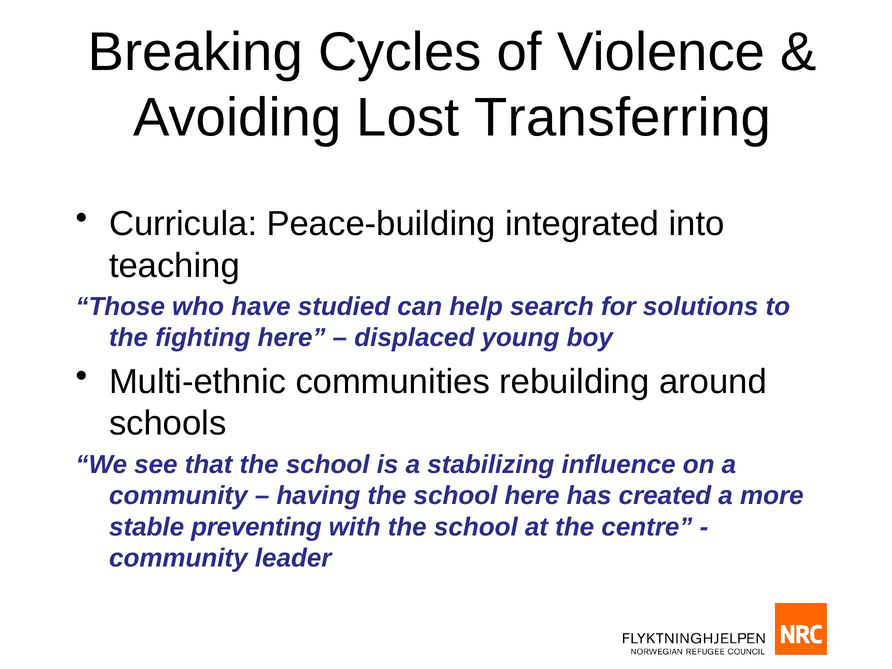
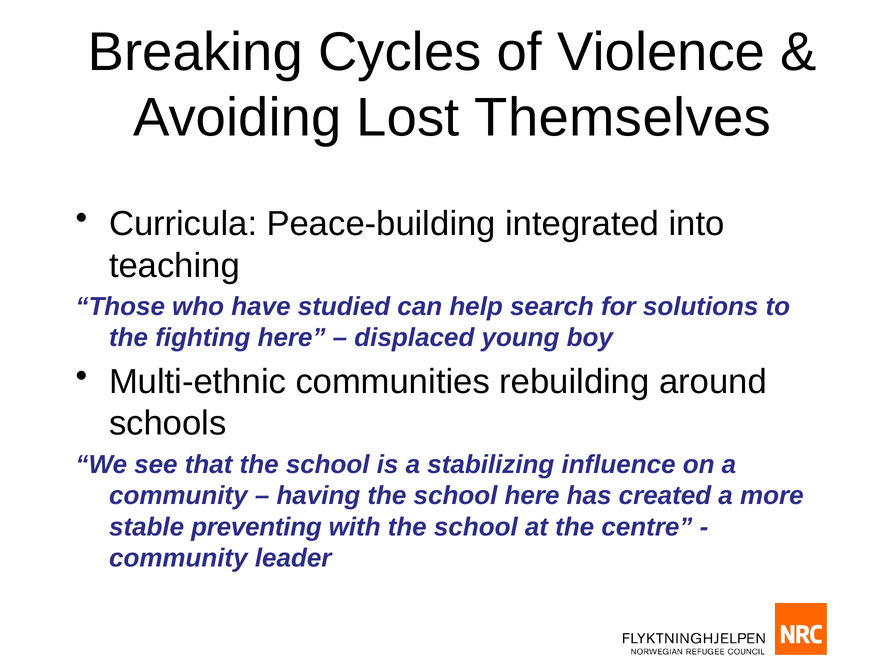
Transferring: Transferring -> Themselves
